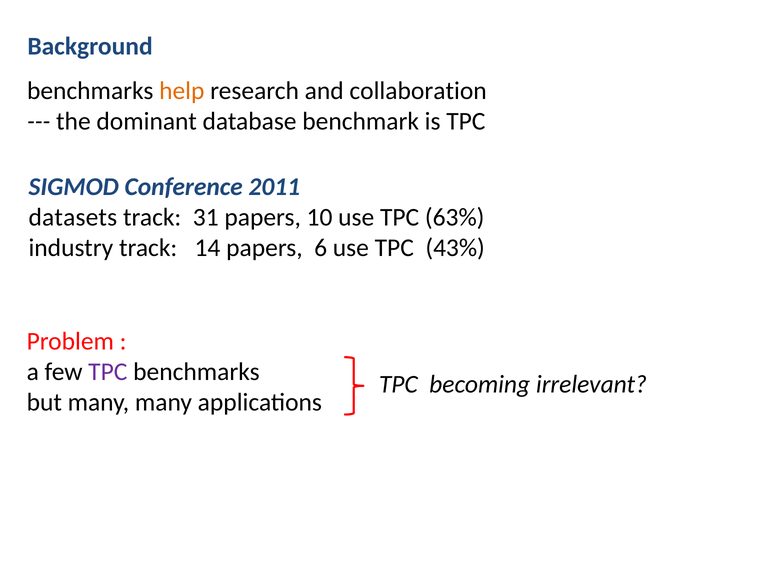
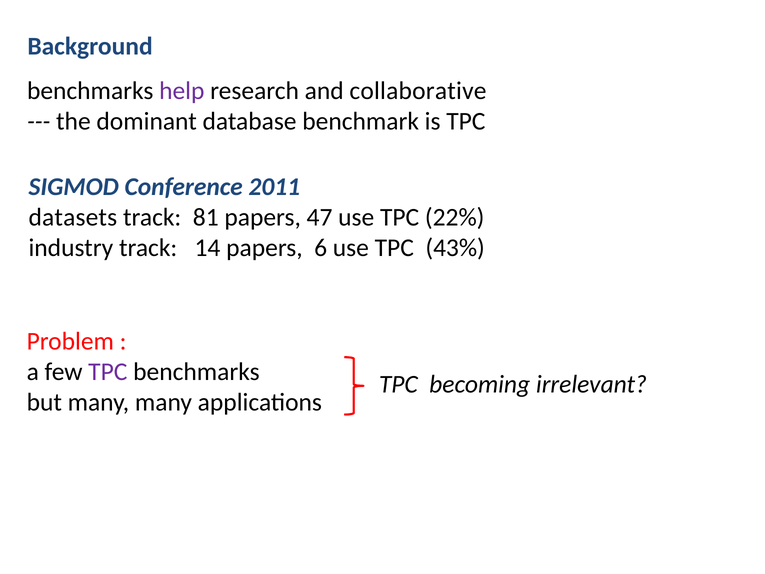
help colour: orange -> purple
collaboration: collaboration -> collaborative
31: 31 -> 81
10: 10 -> 47
63%: 63% -> 22%
